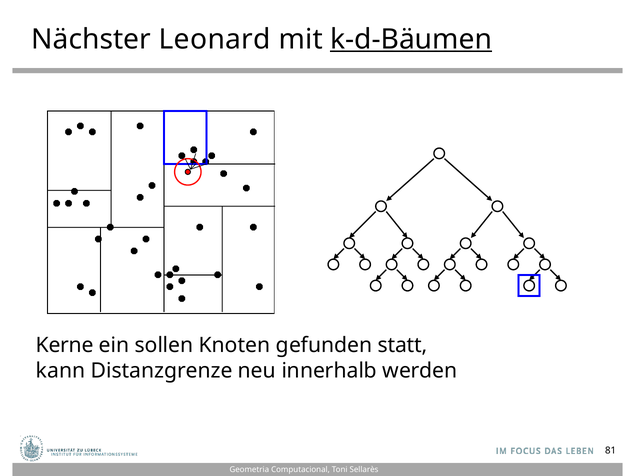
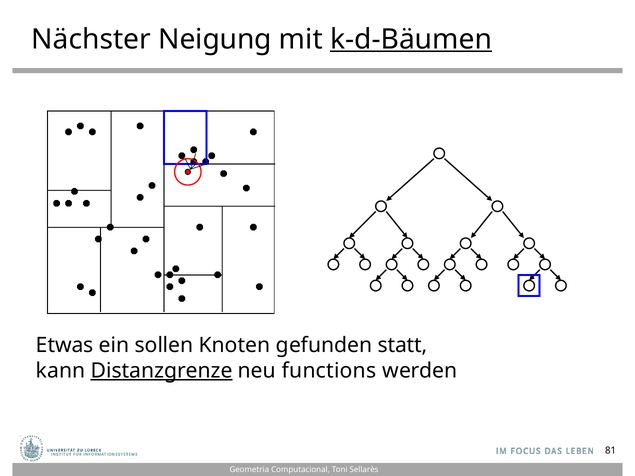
Leonard: Leonard -> Neigung
Kerne: Kerne -> Etwas
Distanzgrenze underline: none -> present
innerhalb: innerhalb -> functions
